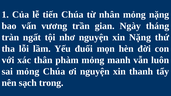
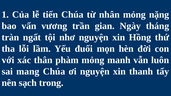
xin Nặng: Nặng -> Hồng
sai mỏng: mỏng -> mang
